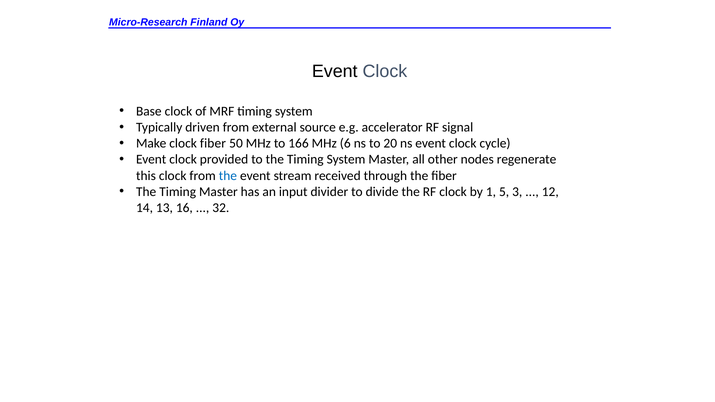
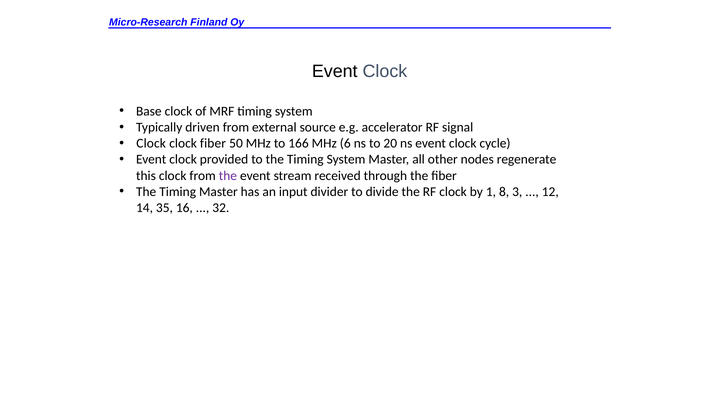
Make at (151, 144): Make -> Clock
the at (228, 176) colour: blue -> purple
5: 5 -> 8
13: 13 -> 35
